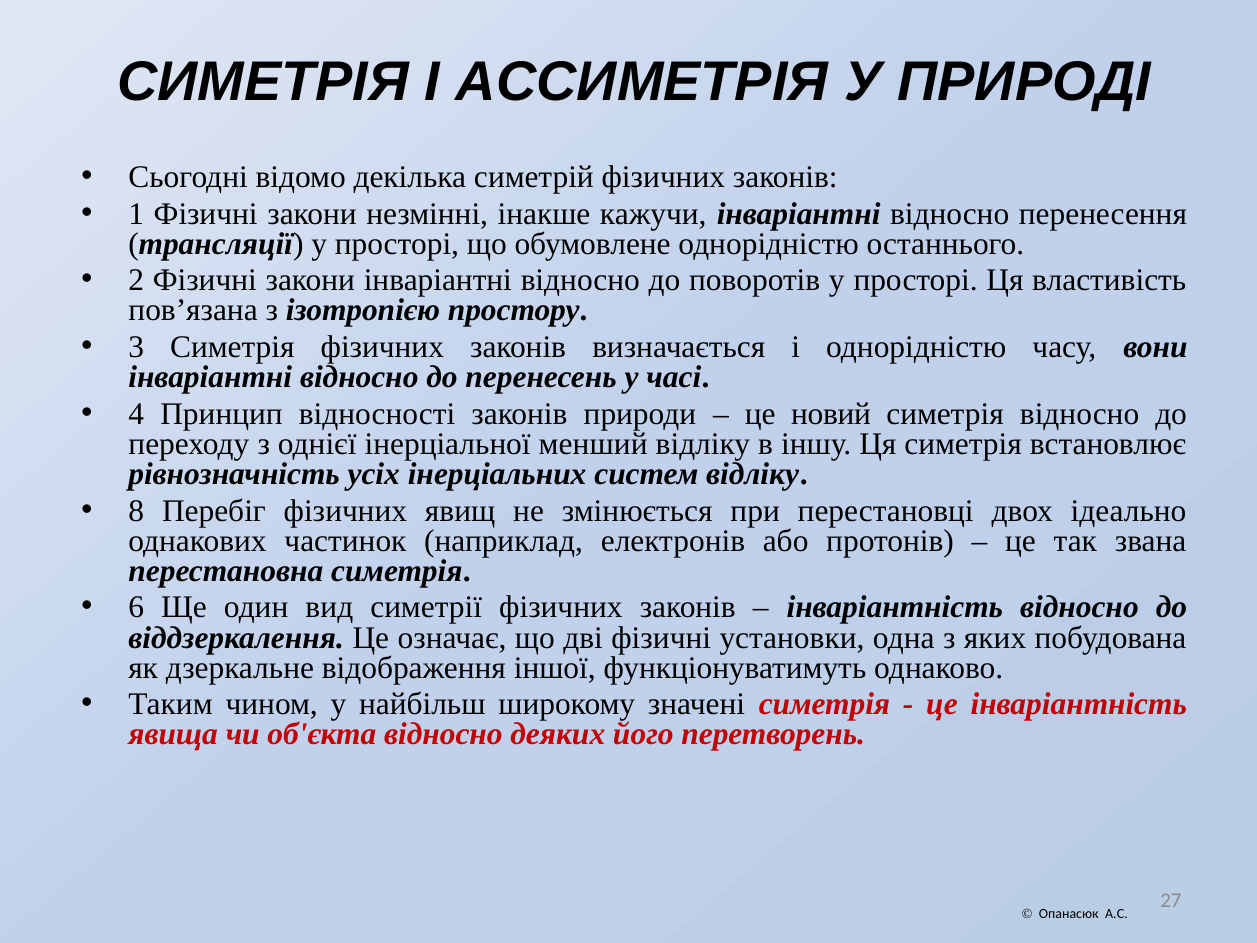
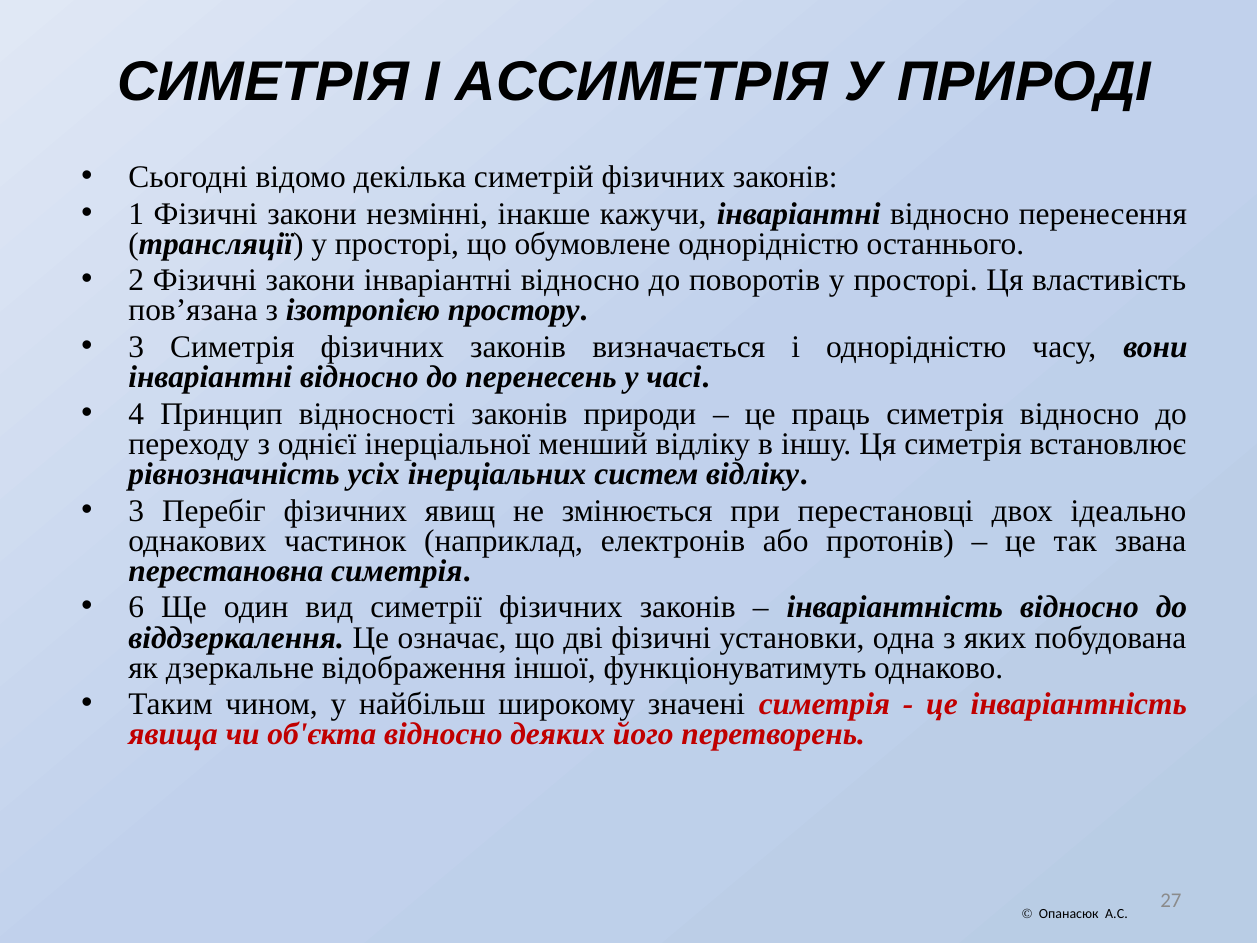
новий: новий -> праць
8 at (136, 510): 8 -> 3
